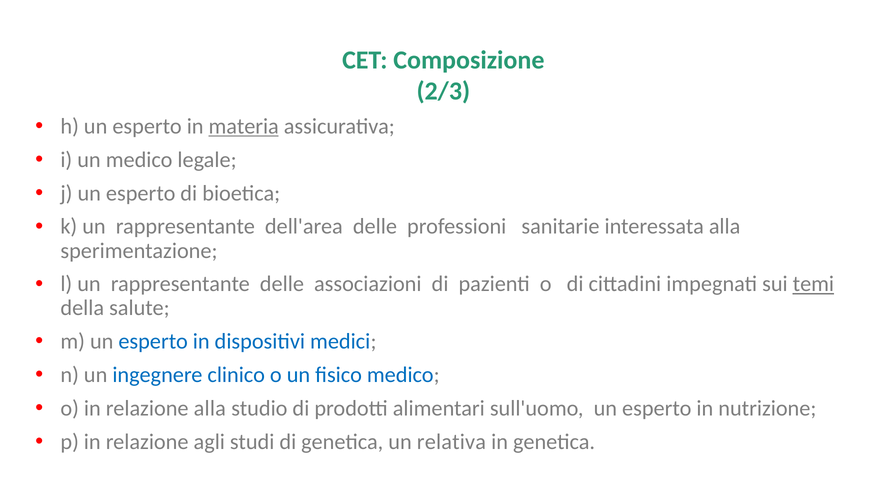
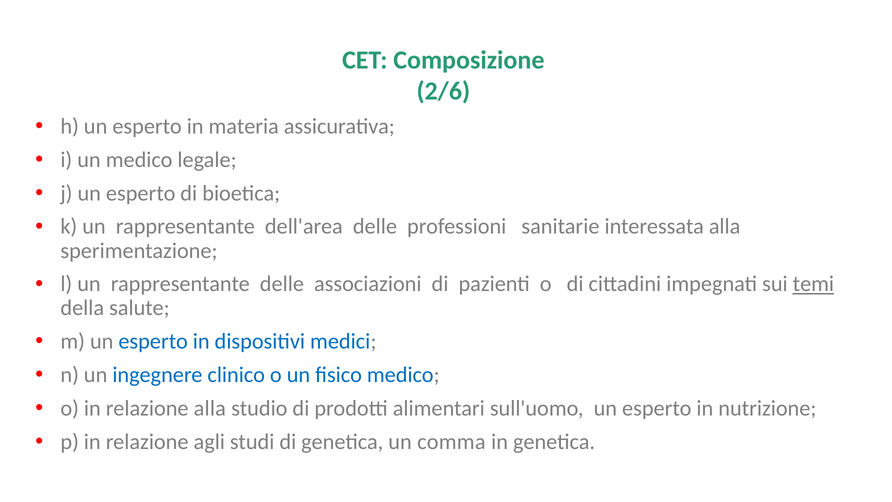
2/3: 2/3 -> 2/6
materia underline: present -> none
relativa: relativa -> comma
